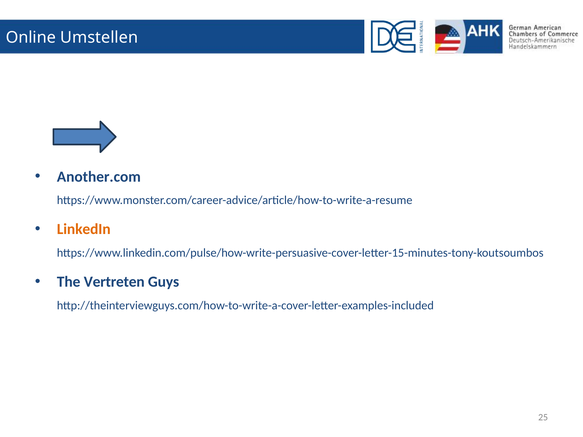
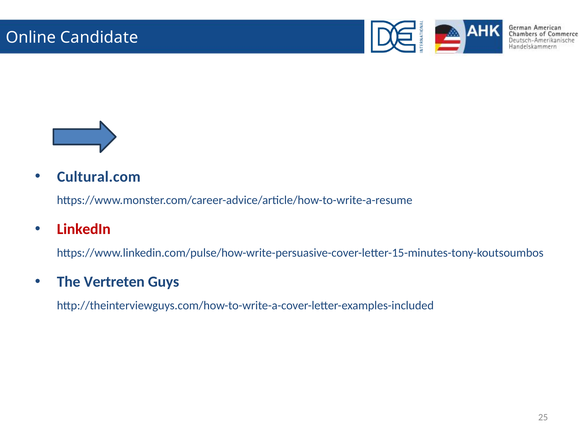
Umstellen: Umstellen -> Candidate
Another.com: Another.com -> Cultural.com
LinkedIn colour: orange -> red
